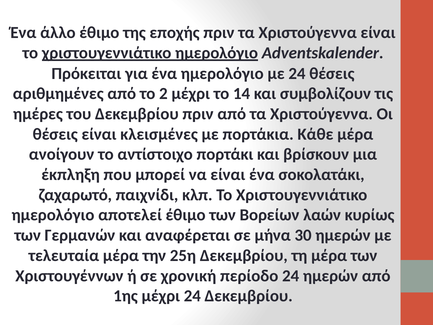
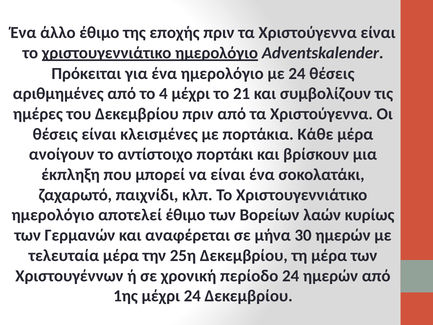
2: 2 -> 4
14: 14 -> 21
